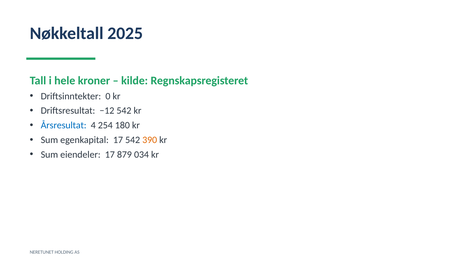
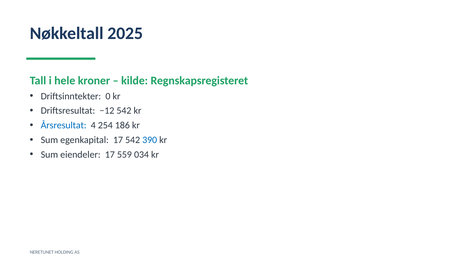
180: 180 -> 186
390 colour: orange -> blue
879: 879 -> 559
